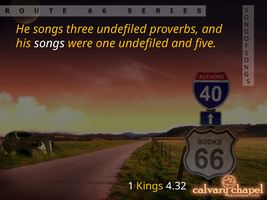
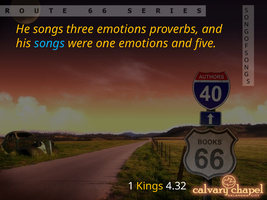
three undefiled: undefiled -> emotions
songs at (49, 44) colour: white -> light blue
one undefiled: undefiled -> emotions
